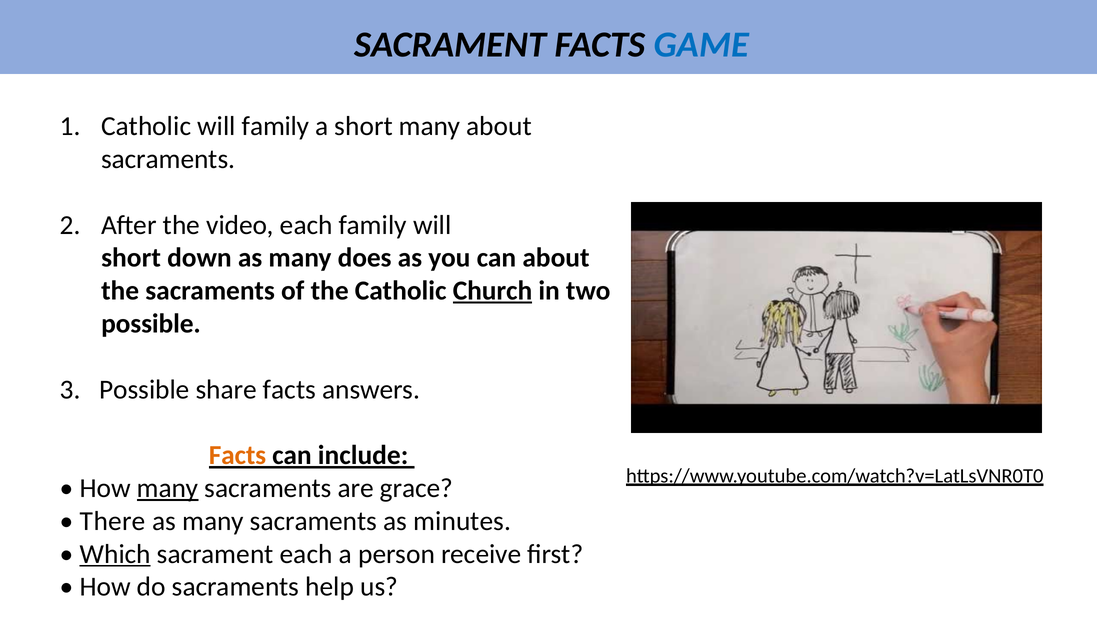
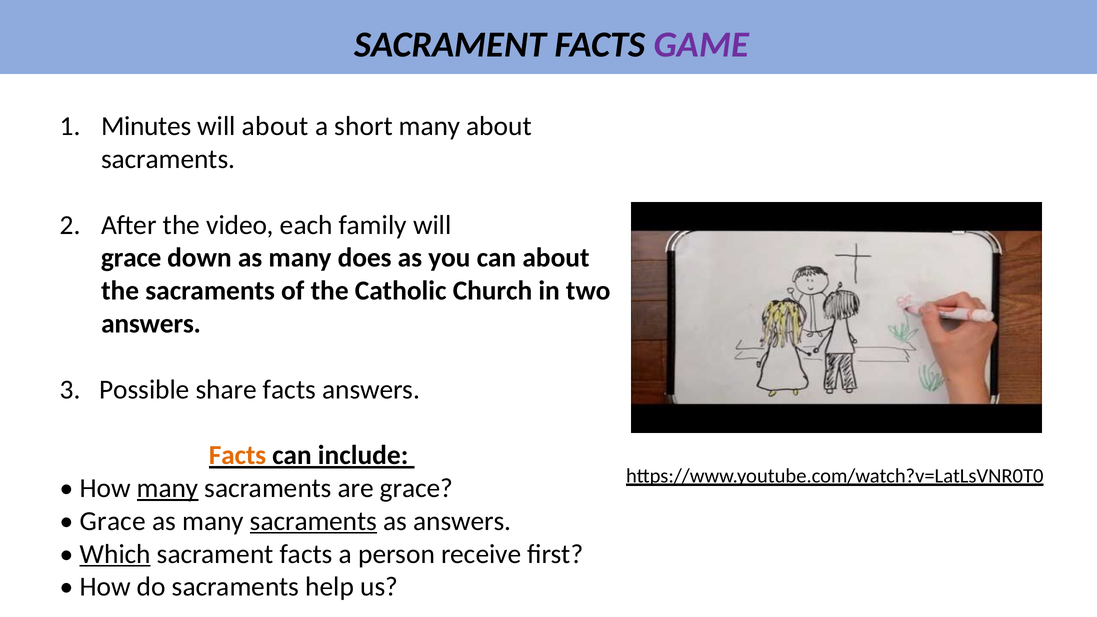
GAME colour: blue -> purple
Catholic at (146, 126): Catholic -> Minutes
will family: family -> about
short at (131, 258): short -> grace
Church underline: present -> none
possible at (151, 324): possible -> answers
There at (113, 521): There -> Grace
sacraments at (314, 521) underline: none -> present
as minutes: minutes -> answers
each at (306, 554): each -> facts
